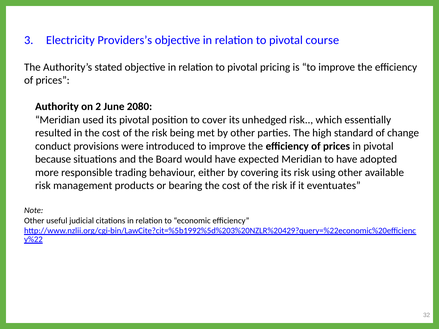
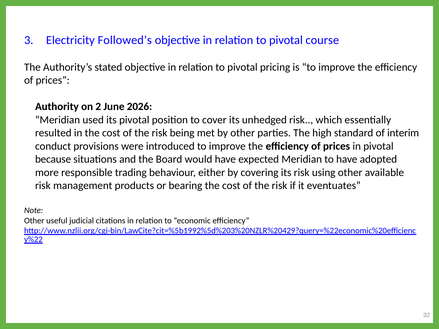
Providers’s: Providers’s -> Followed’s
2080: 2080 -> 2026
change: change -> interim
